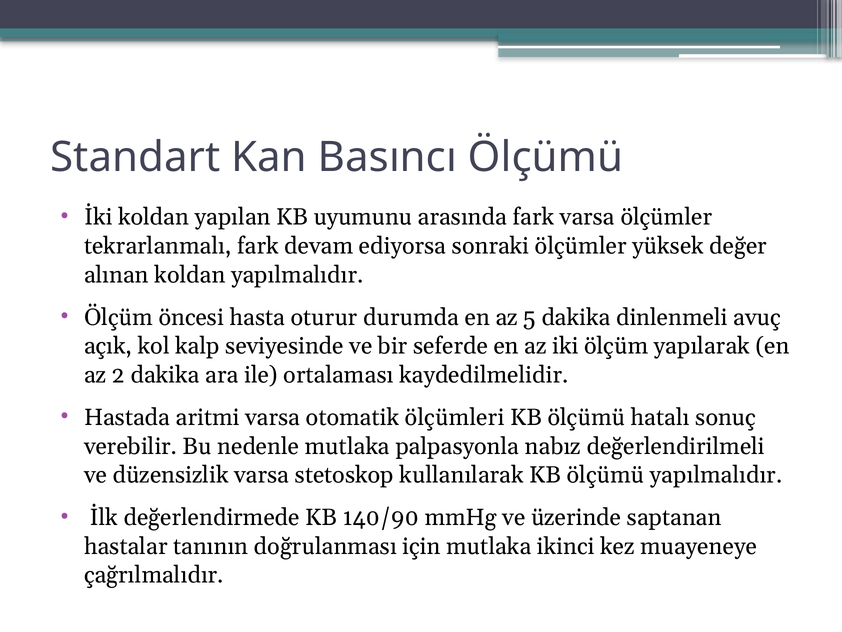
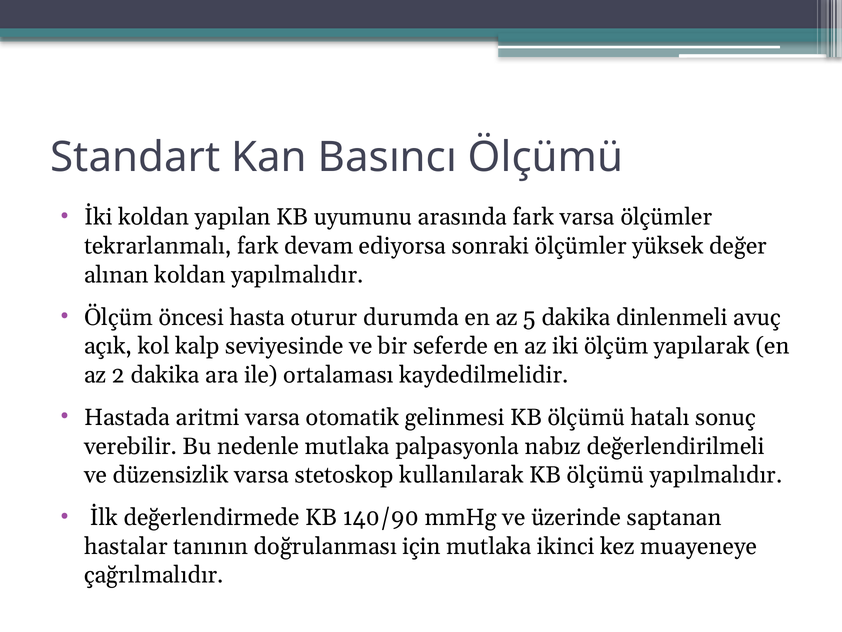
ölçümleri: ölçümleri -> gelinmesi
